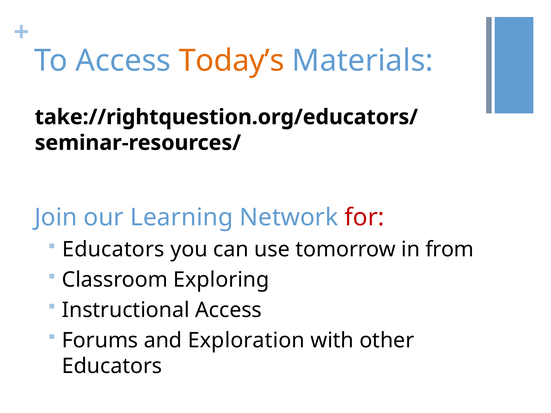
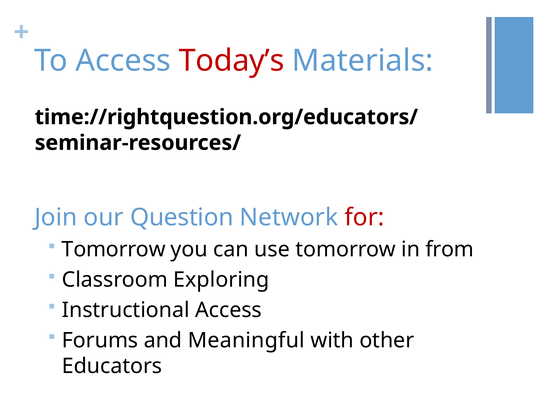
Today’s colour: orange -> red
take://rightquestion.org/educators/: take://rightquestion.org/educators/ -> time://rightquestion.org/educators/
Learning: Learning -> Question
Educators at (113, 250): Educators -> Tomorrow
Exploration: Exploration -> Meaningful
